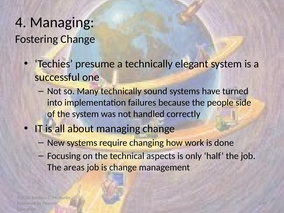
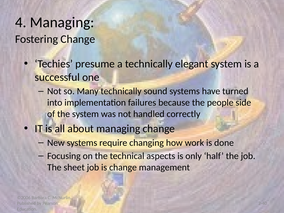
areas: areas -> sheet
